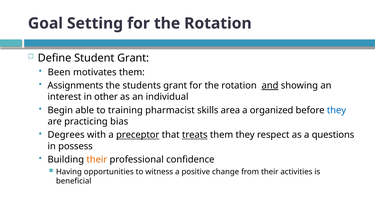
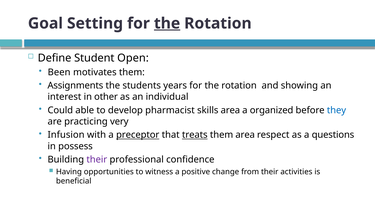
the at (167, 23) underline: none -> present
Student Grant: Grant -> Open
students grant: grant -> years
and underline: present -> none
Begin: Begin -> Could
training: training -> develop
bias: bias -> very
Degrees: Degrees -> Infusion
them they: they -> area
their at (97, 160) colour: orange -> purple
